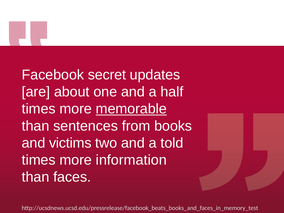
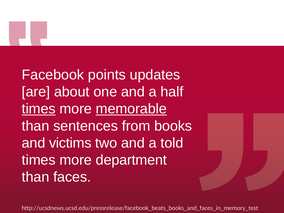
secret: secret -> points
times at (39, 109) underline: none -> present
information: information -> department
